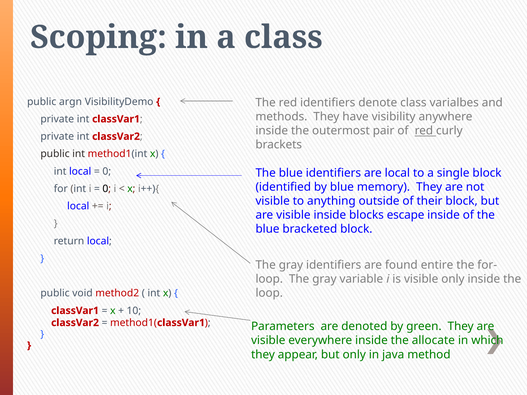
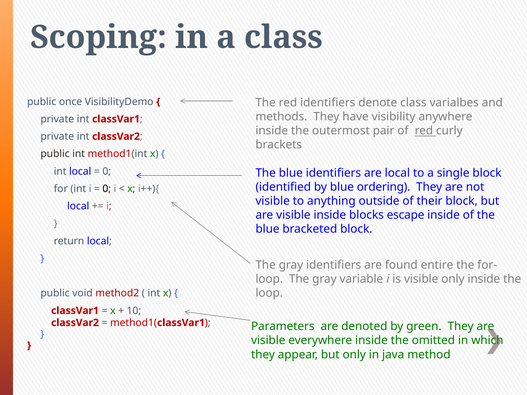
argn: argn -> once
memory: memory -> ordering
allocate: allocate -> omitted
